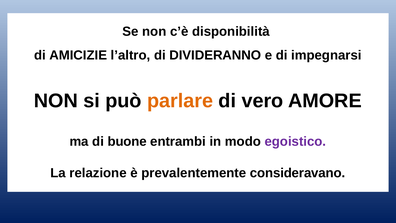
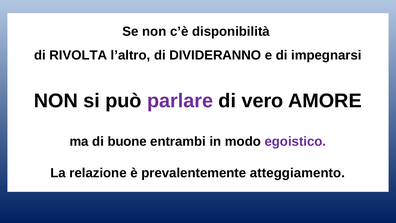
AMICIZIE: AMICIZIE -> RIVOLTA
parlare colour: orange -> purple
consideravano: consideravano -> atteggiamento
